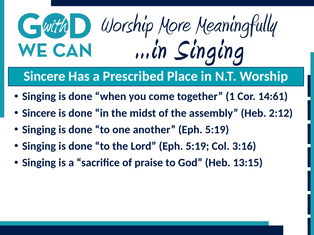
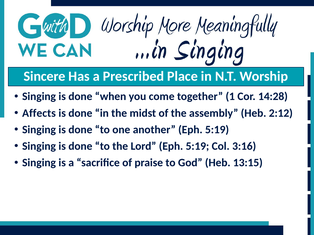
14:61: 14:61 -> 14:28
Sincere at (39, 113): Sincere -> Affects
